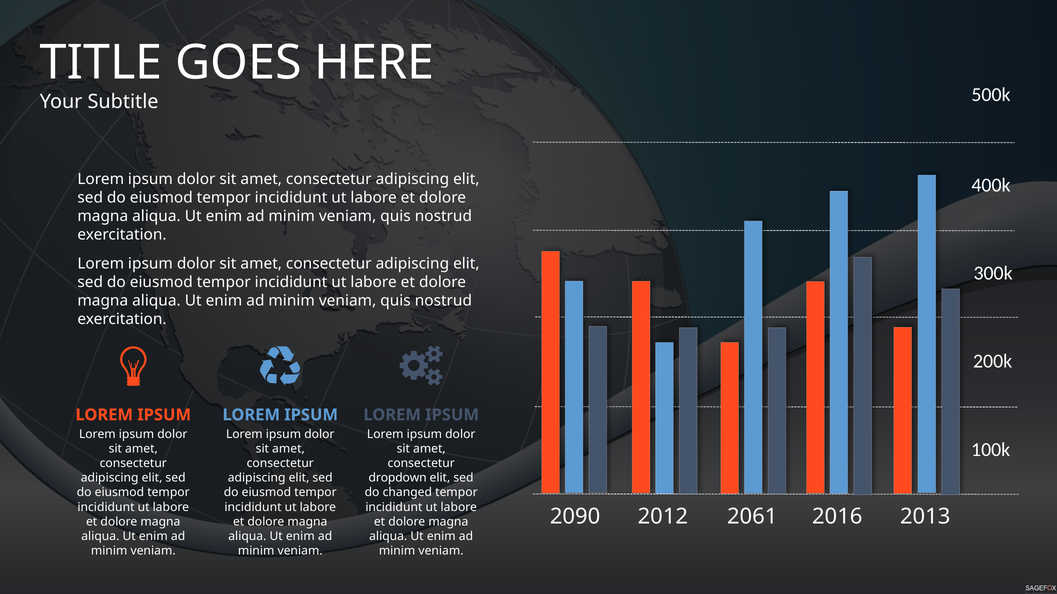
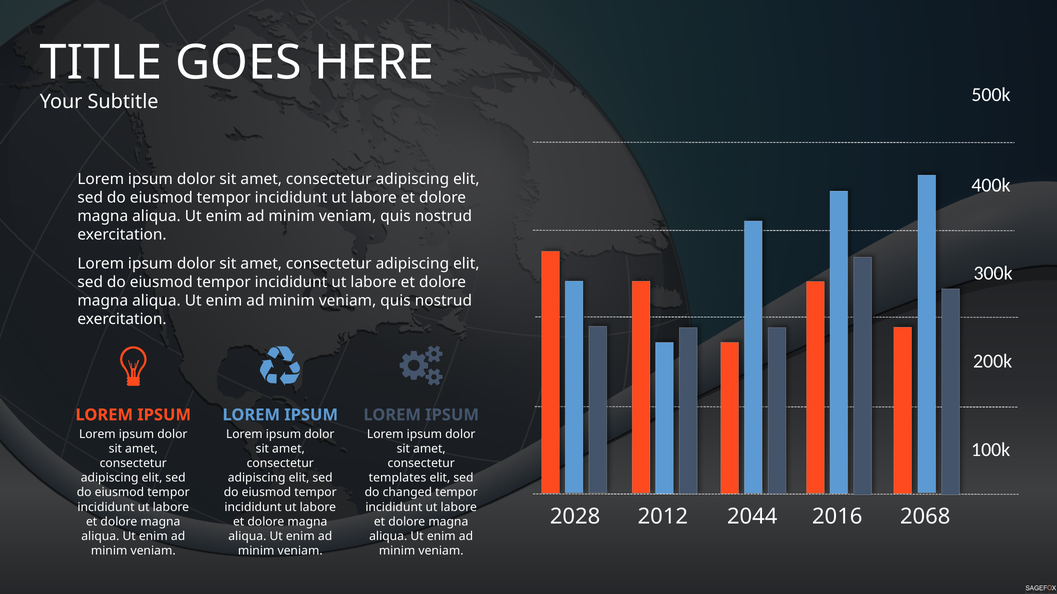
dropdown: dropdown -> templates
2090: 2090 -> 2028
2061: 2061 -> 2044
2013: 2013 -> 2068
